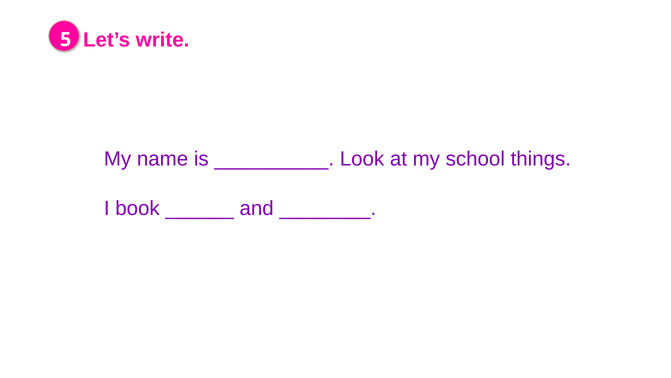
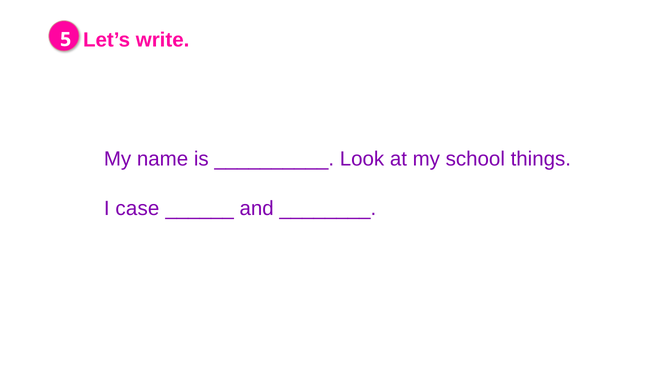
book: book -> case
